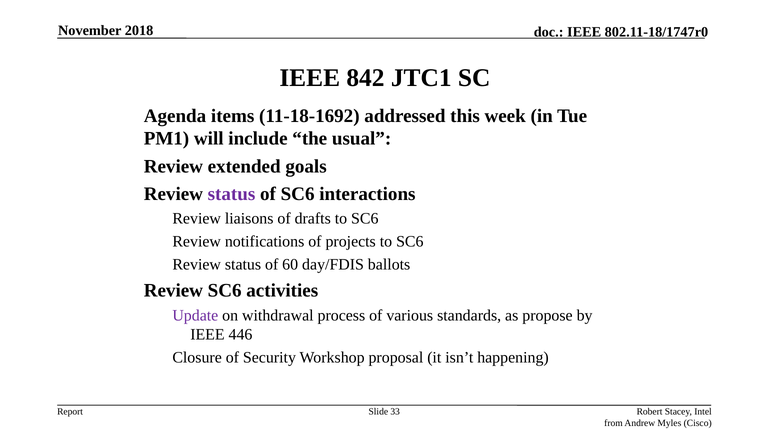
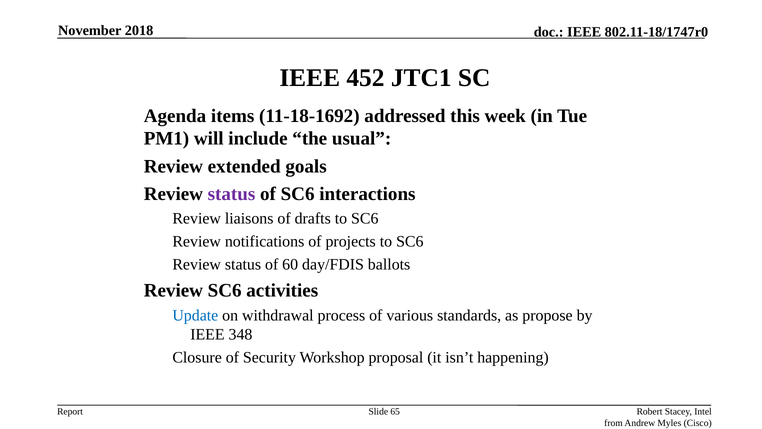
842: 842 -> 452
Update colour: purple -> blue
446: 446 -> 348
33: 33 -> 65
